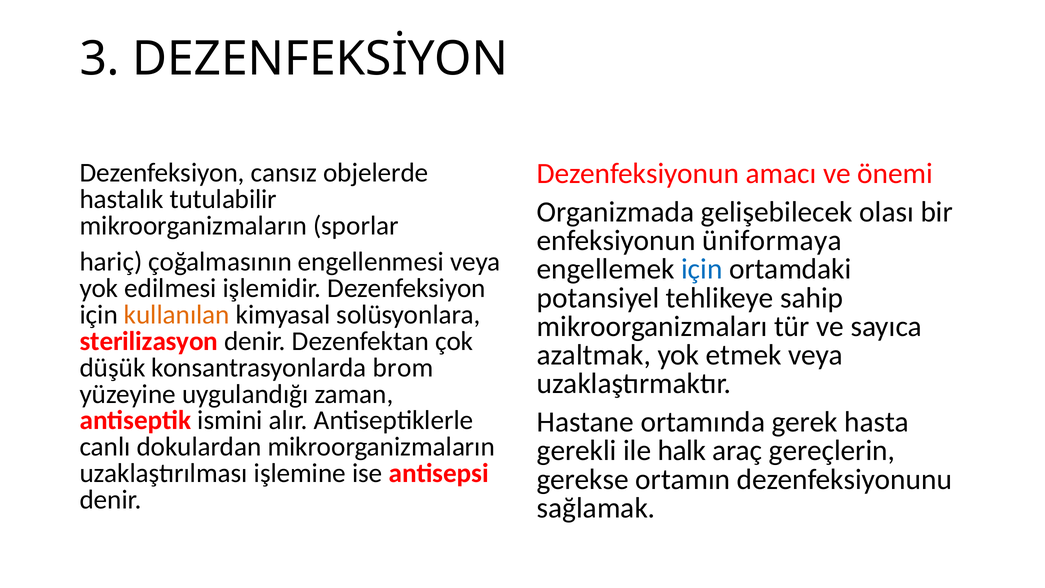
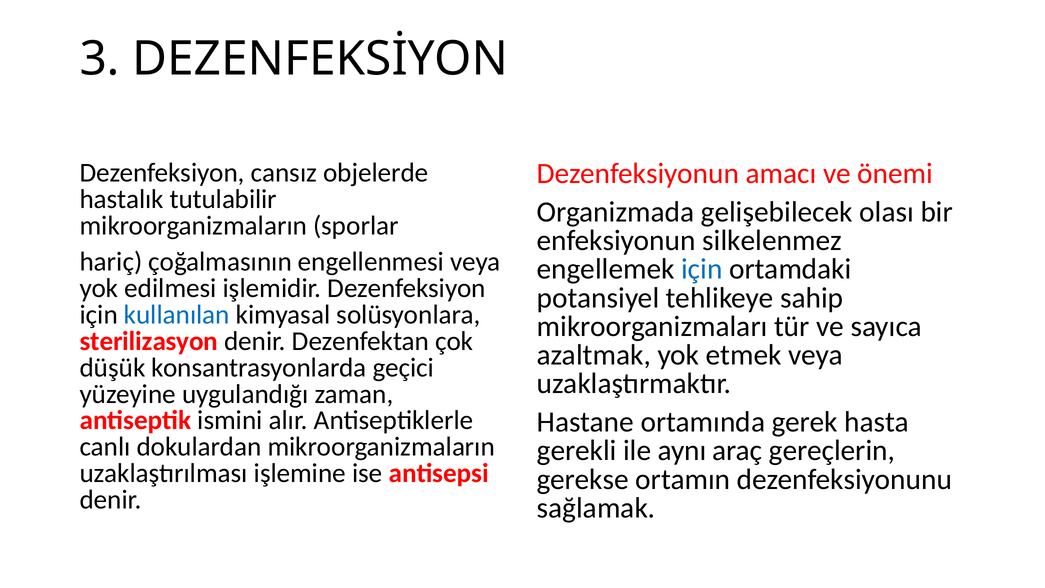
üniformaya: üniformaya -> silkelenmez
kullanılan colour: orange -> blue
brom: brom -> geçici
halk: halk -> aynı
